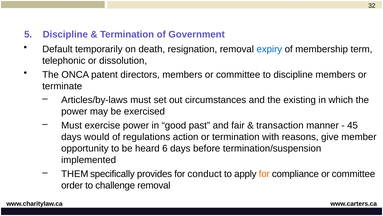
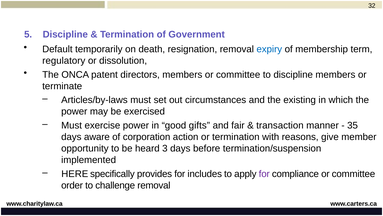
telephonic: telephonic -> regulatory
past: past -> gifts
45: 45 -> 35
would: would -> aware
regulations: regulations -> corporation
6: 6 -> 3
THEM: THEM -> HERE
conduct: conduct -> includes
for at (264, 174) colour: orange -> purple
